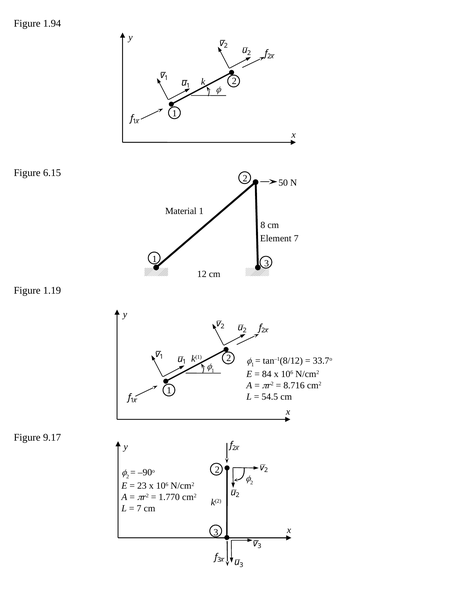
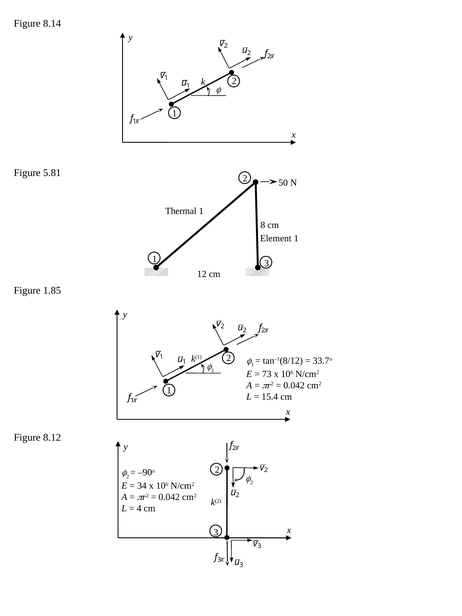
1.94: 1.94 -> 8.14
6.15: 6.15 -> 5.81
Material: Material -> Thermal
Element 7: 7 -> 1
1.19: 1.19 -> 1.85
84: 84 -> 73
8.716 at (294, 385): 8.716 -> 0.042
54.5: 54.5 -> 15.4
9.17: 9.17 -> 8.12
23: 23 -> 34
1.770 at (169, 497): 1.770 -> 0.042
7 at (139, 508): 7 -> 4
